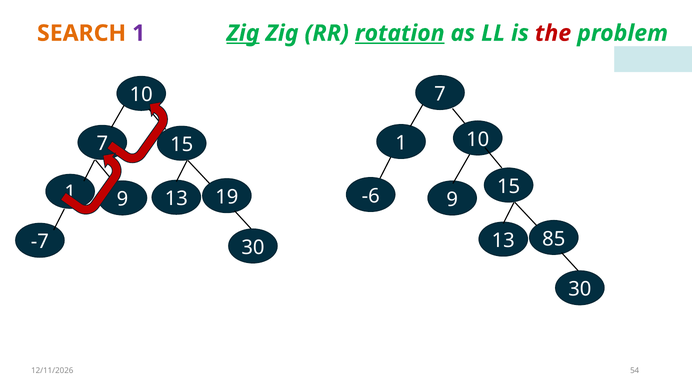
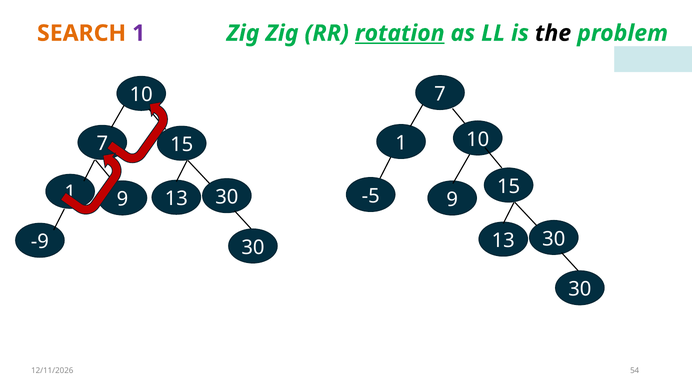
Zig at (243, 33) underline: present -> none
the colour: red -> black
-6: -6 -> -5
19 at (227, 197): 19 -> 30
85 at (554, 239): 85 -> 30
-7: -7 -> -9
